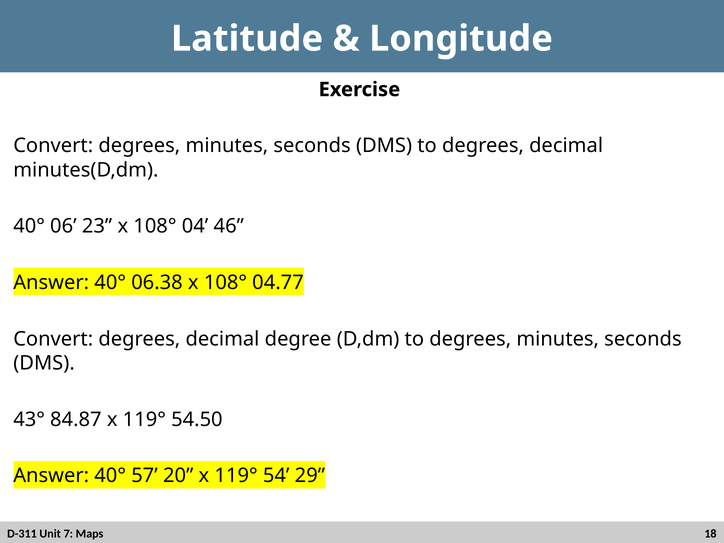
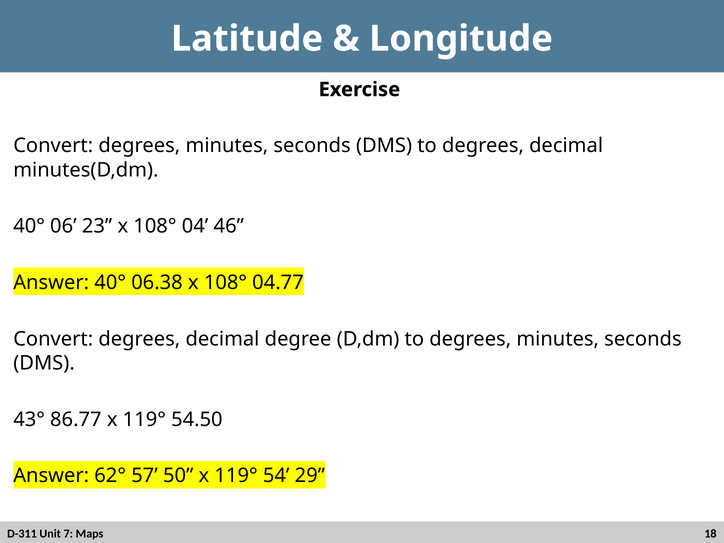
84.87: 84.87 -> 86.77
40° at (110, 476): 40° -> 62°
20: 20 -> 50
